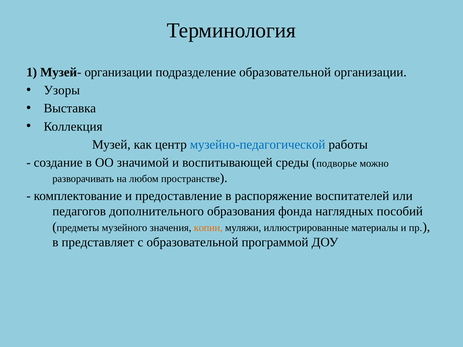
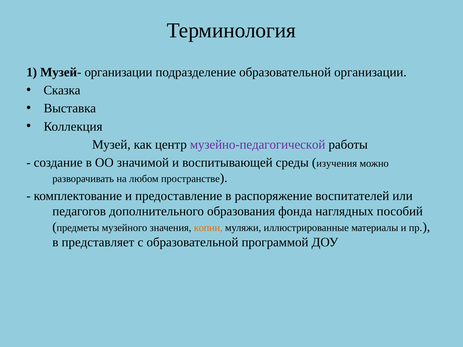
Узоры: Узоры -> Сказка
музейно-педагогической colour: blue -> purple
подворье: подворье -> изучения
